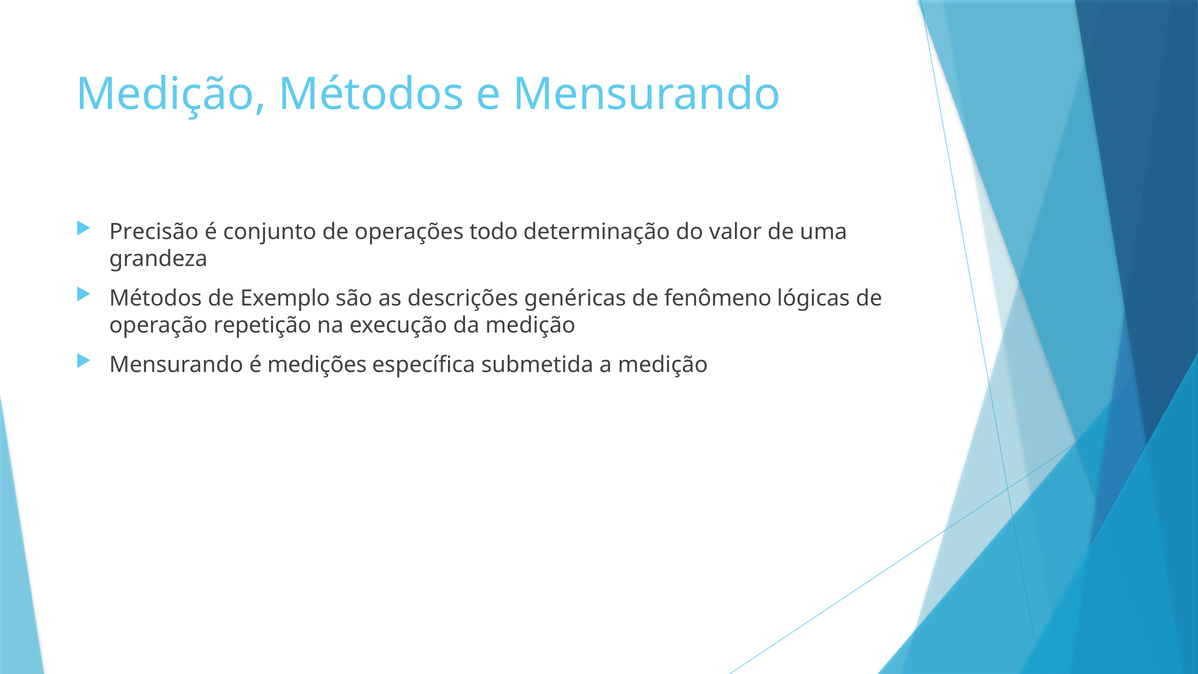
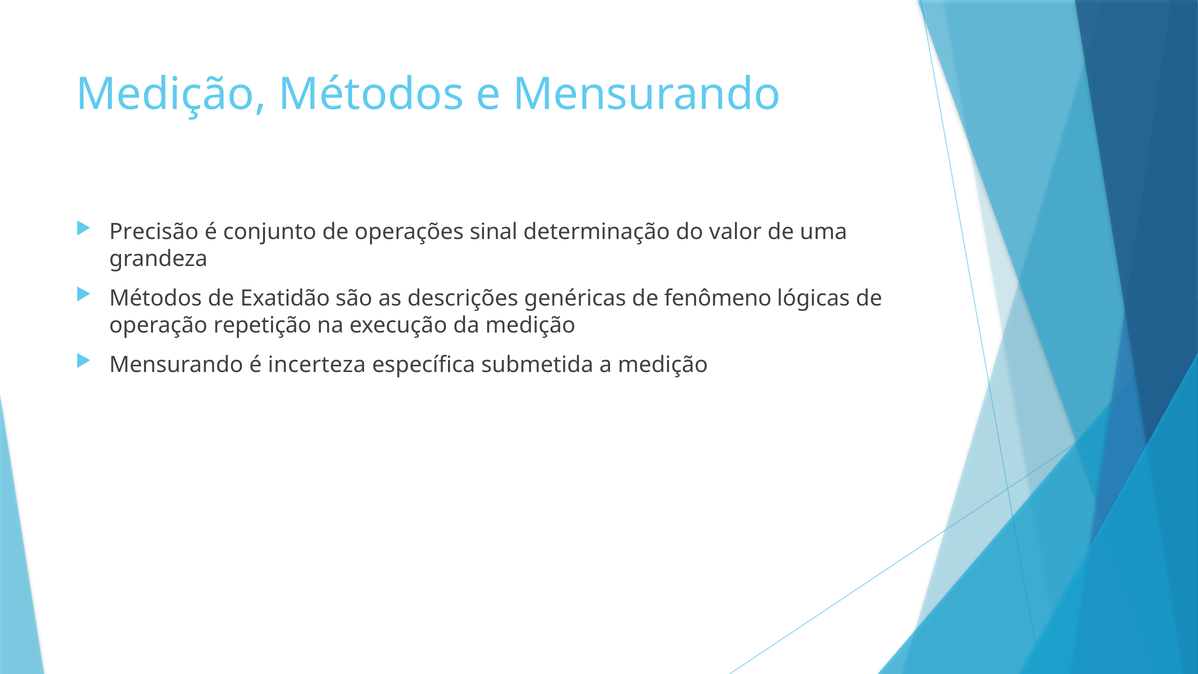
todo: todo -> sinal
Exemplo: Exemplo -> Exatidão
medições: medições -> incerteza
